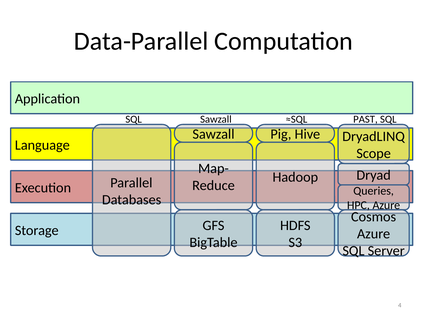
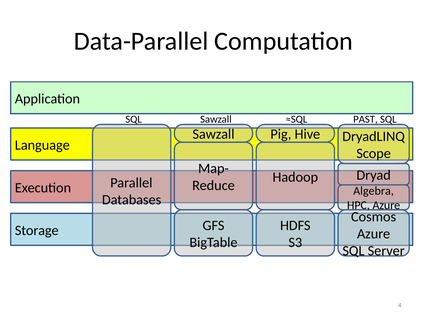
Queries: Queries -> Algebra
